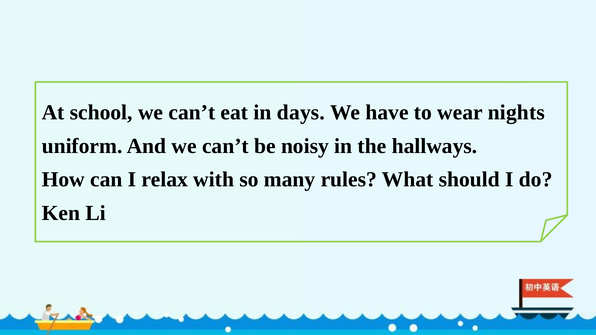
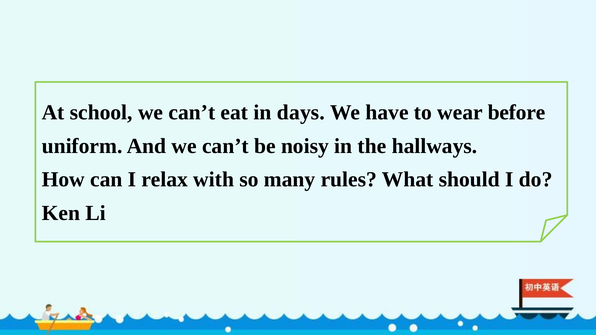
nights: nights -> before
